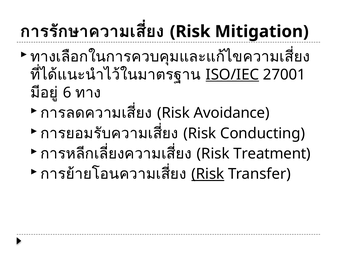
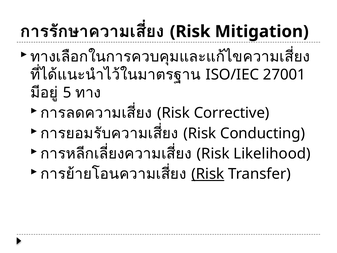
ISO/IEC underline: present -> none
6: 6 -> 5
Avoidance: Avoidance -> Corrective
Treatment: Treatment -> Likelihood
